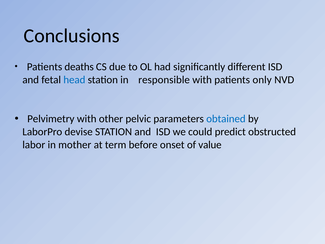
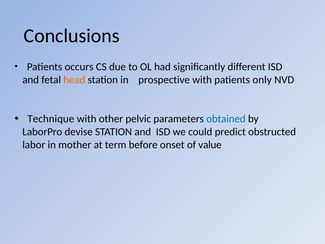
deaths: deaths -> occurs
head colour: blue -> orange
responsible: responsible -> prospective
Pelvimetry: Pelvimetry -> Technique
